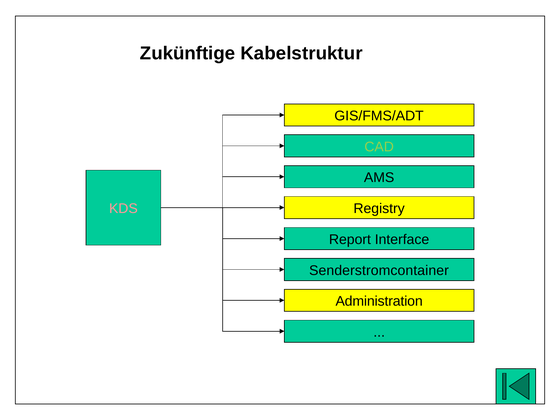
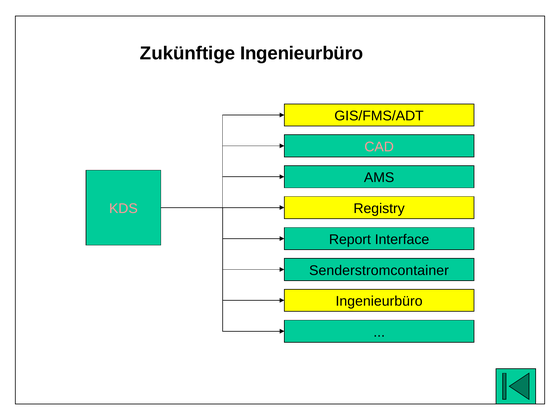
Zukünftige Kabelstruktur: Kabelstruktur -> Ingenieurbüro
CAD colour: light green -> pink
Administration at (379, 301): Administration -> Ingenieurbüro
